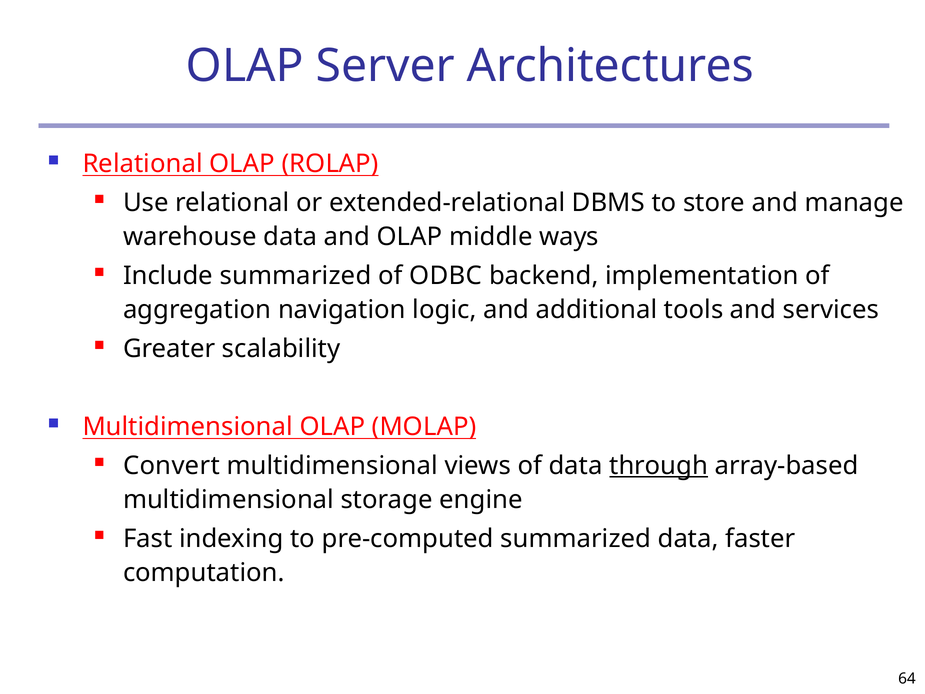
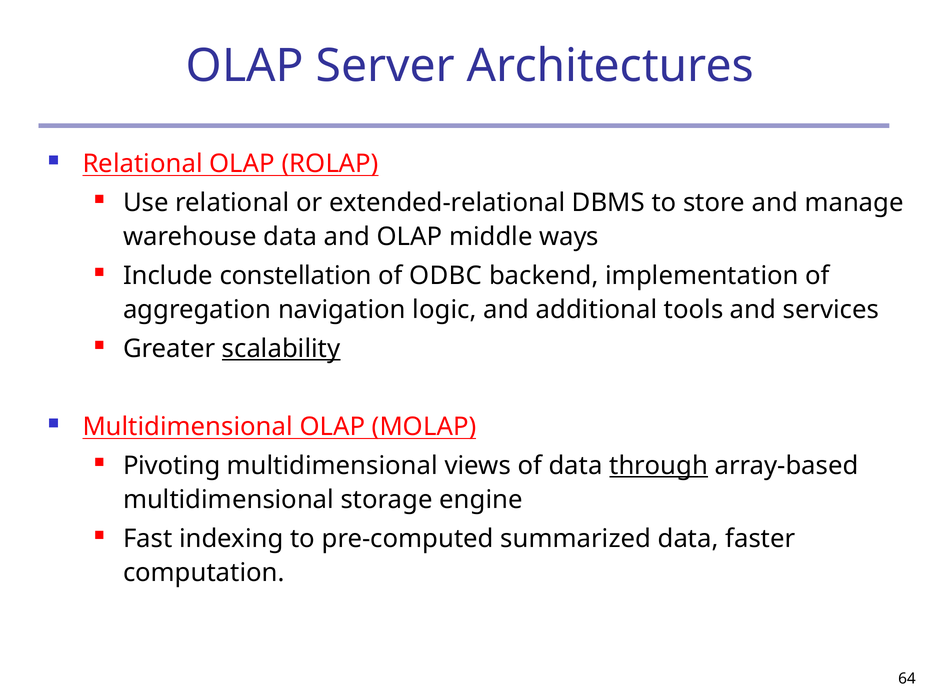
Include summarized: summarized -> constellation
scalability underline: none -> present
Convert: Convert -> Pivoting
